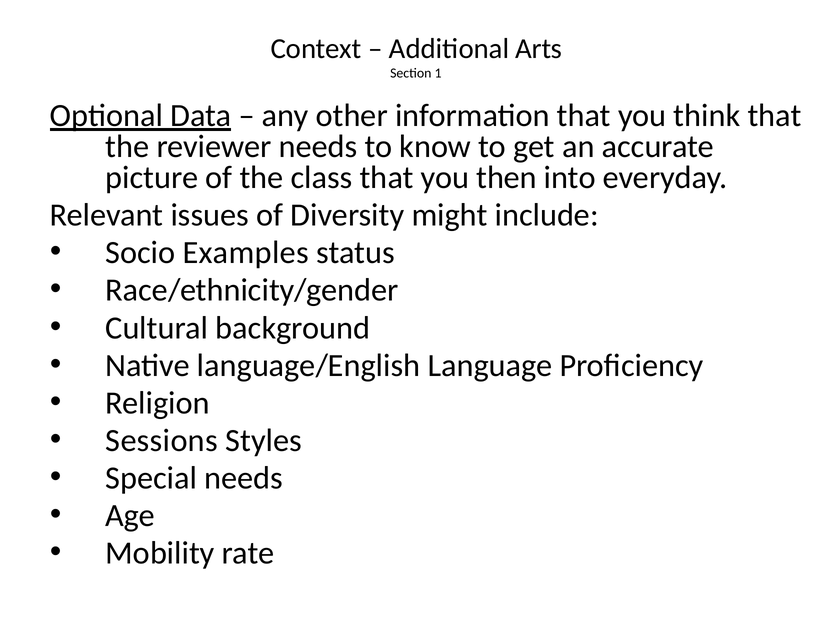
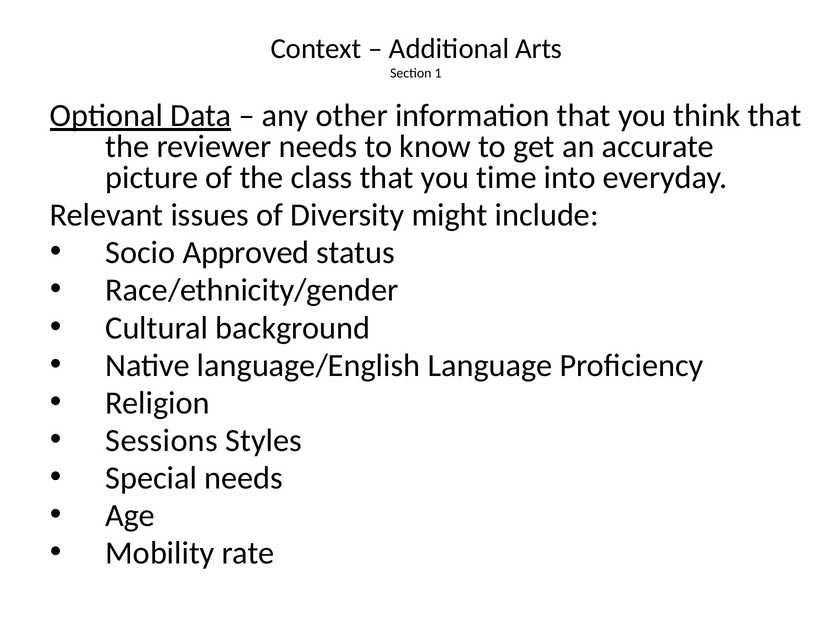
then: then -> time
Examples: Examples -> Approved
